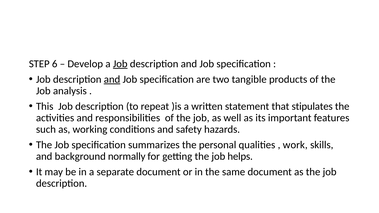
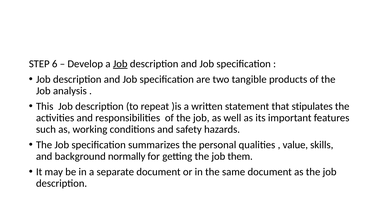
and at (112, 79) underline: present -> none
work: work -> value
helps: helps -> them
